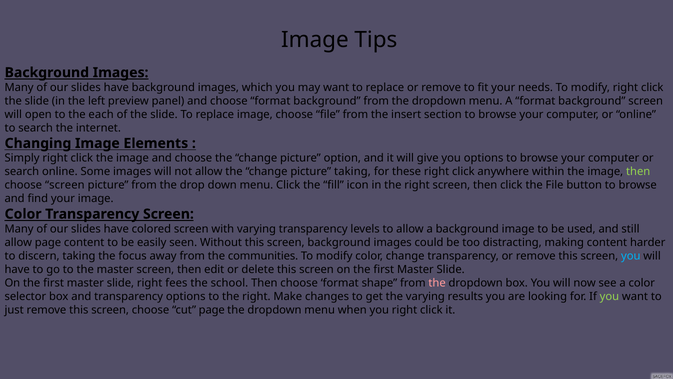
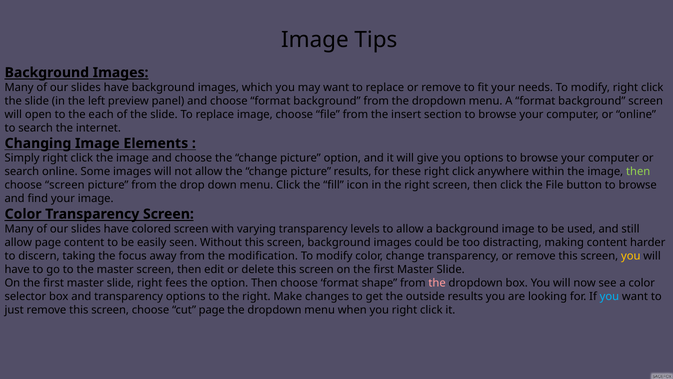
picture taking: taking -> results
communities: communities -> modification
you at (631, 256) colour: light blue -> yellow
the school: school -> option
the varying: varying -> outside
you at (609, 296) colour: light green -> light blue
